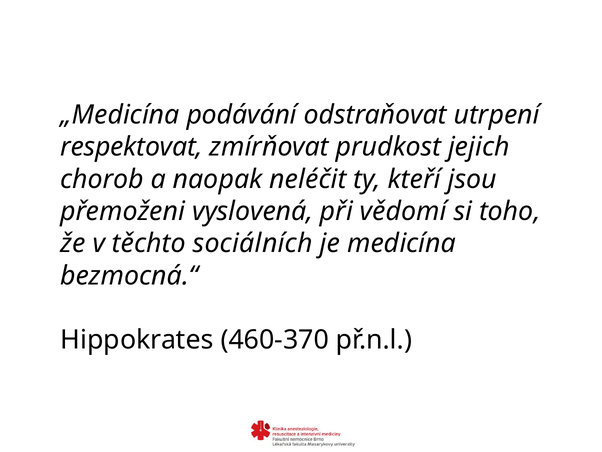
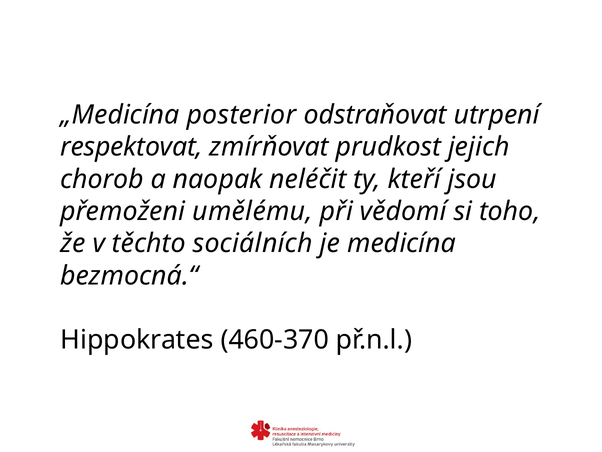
podávání: podávání -> posterior
vyslovená: vyslovená -> umělému
